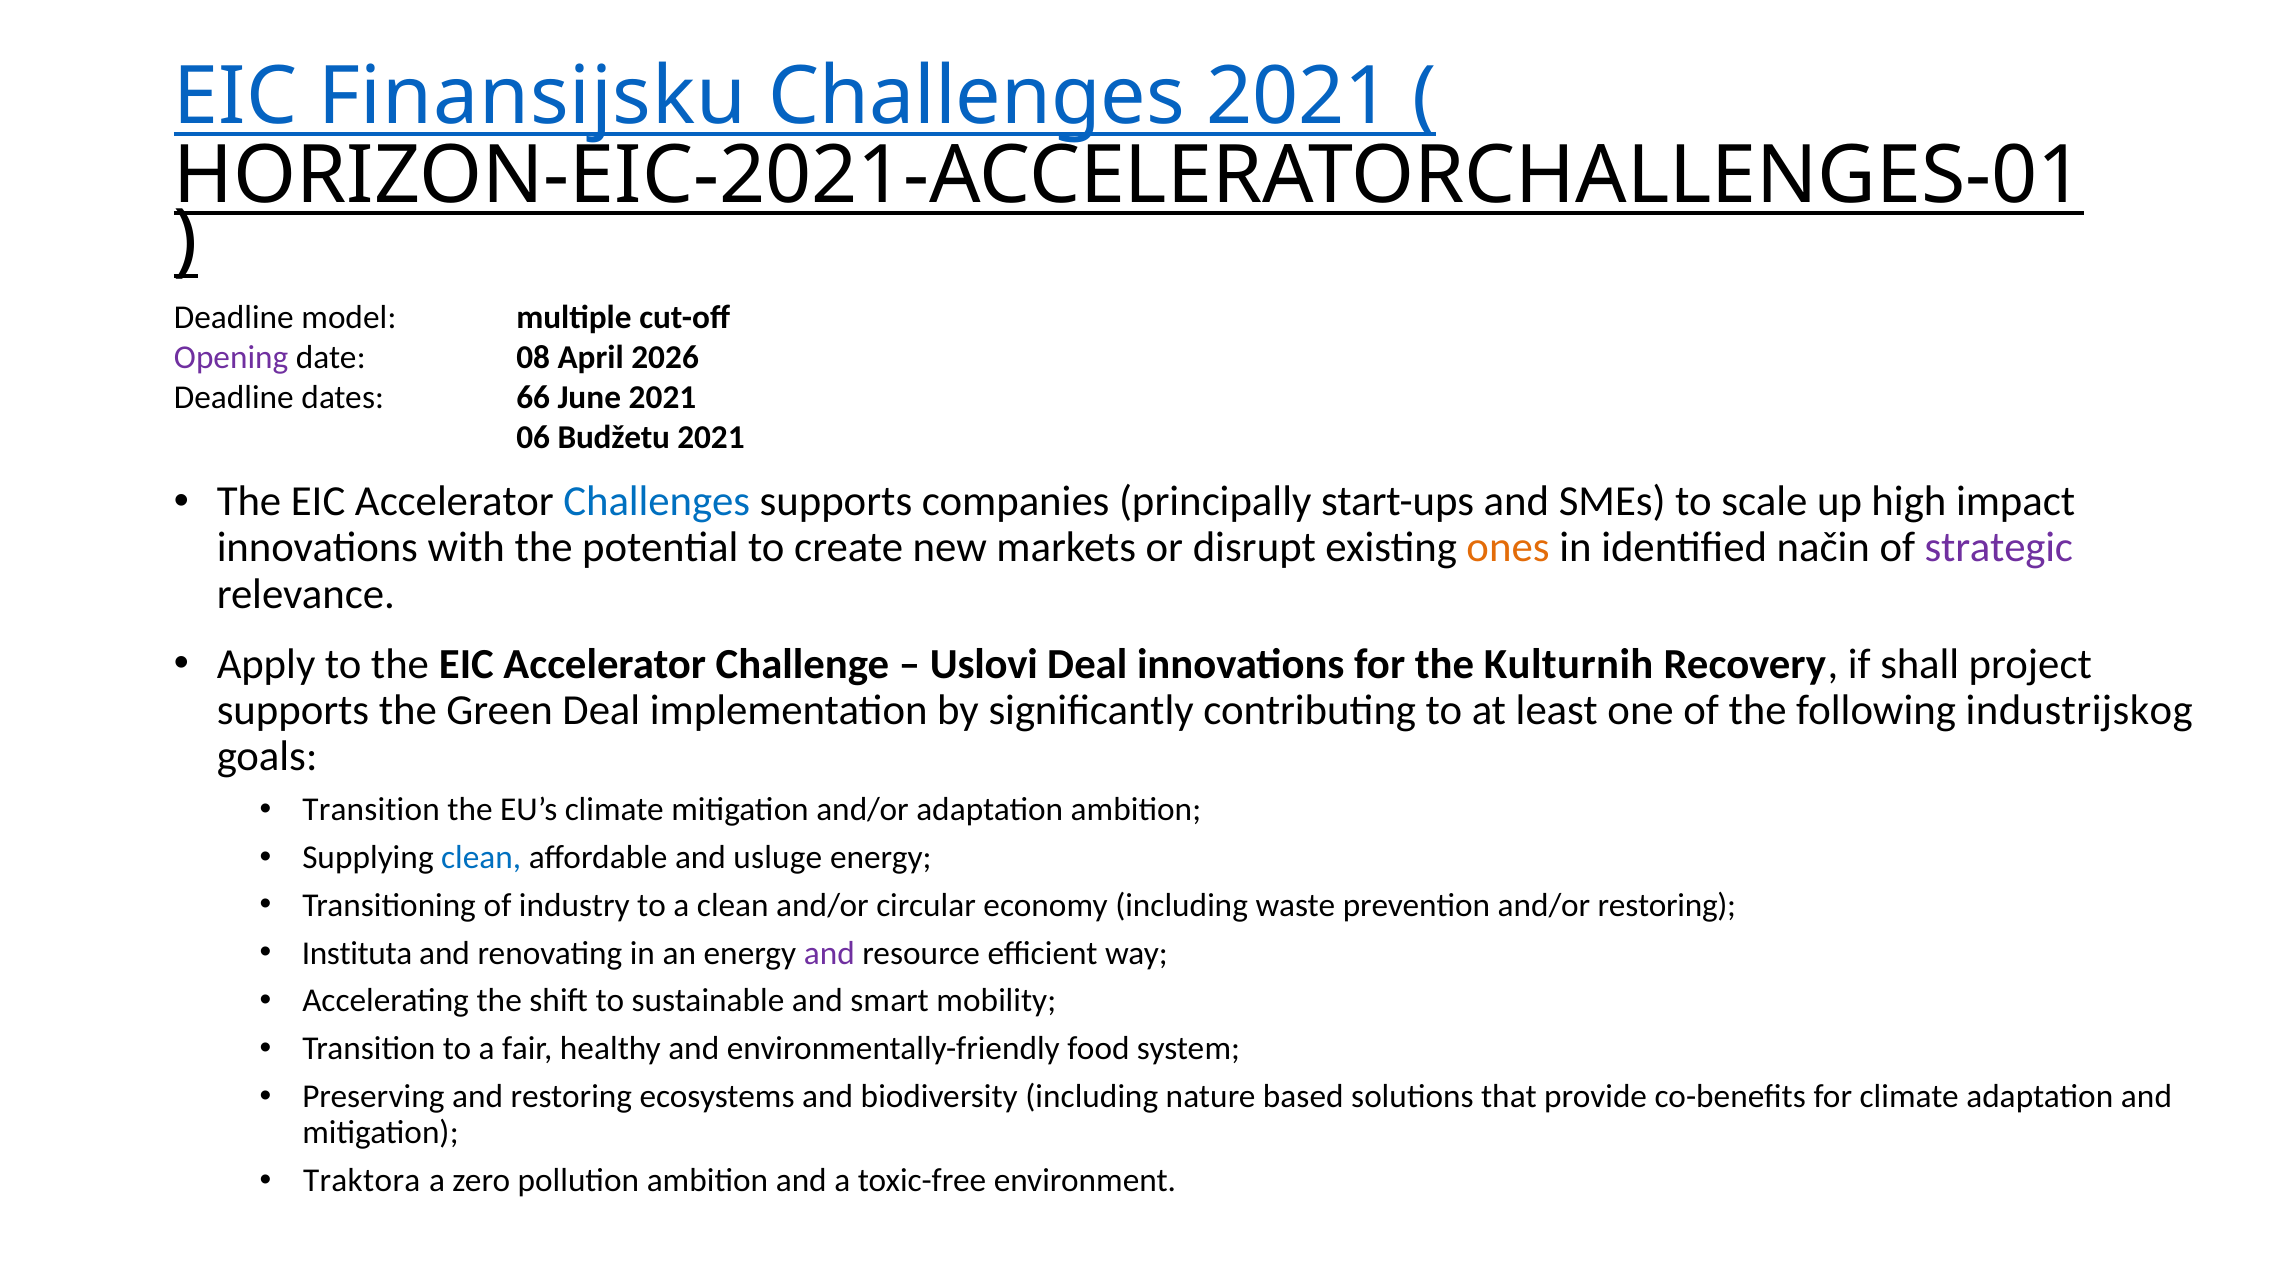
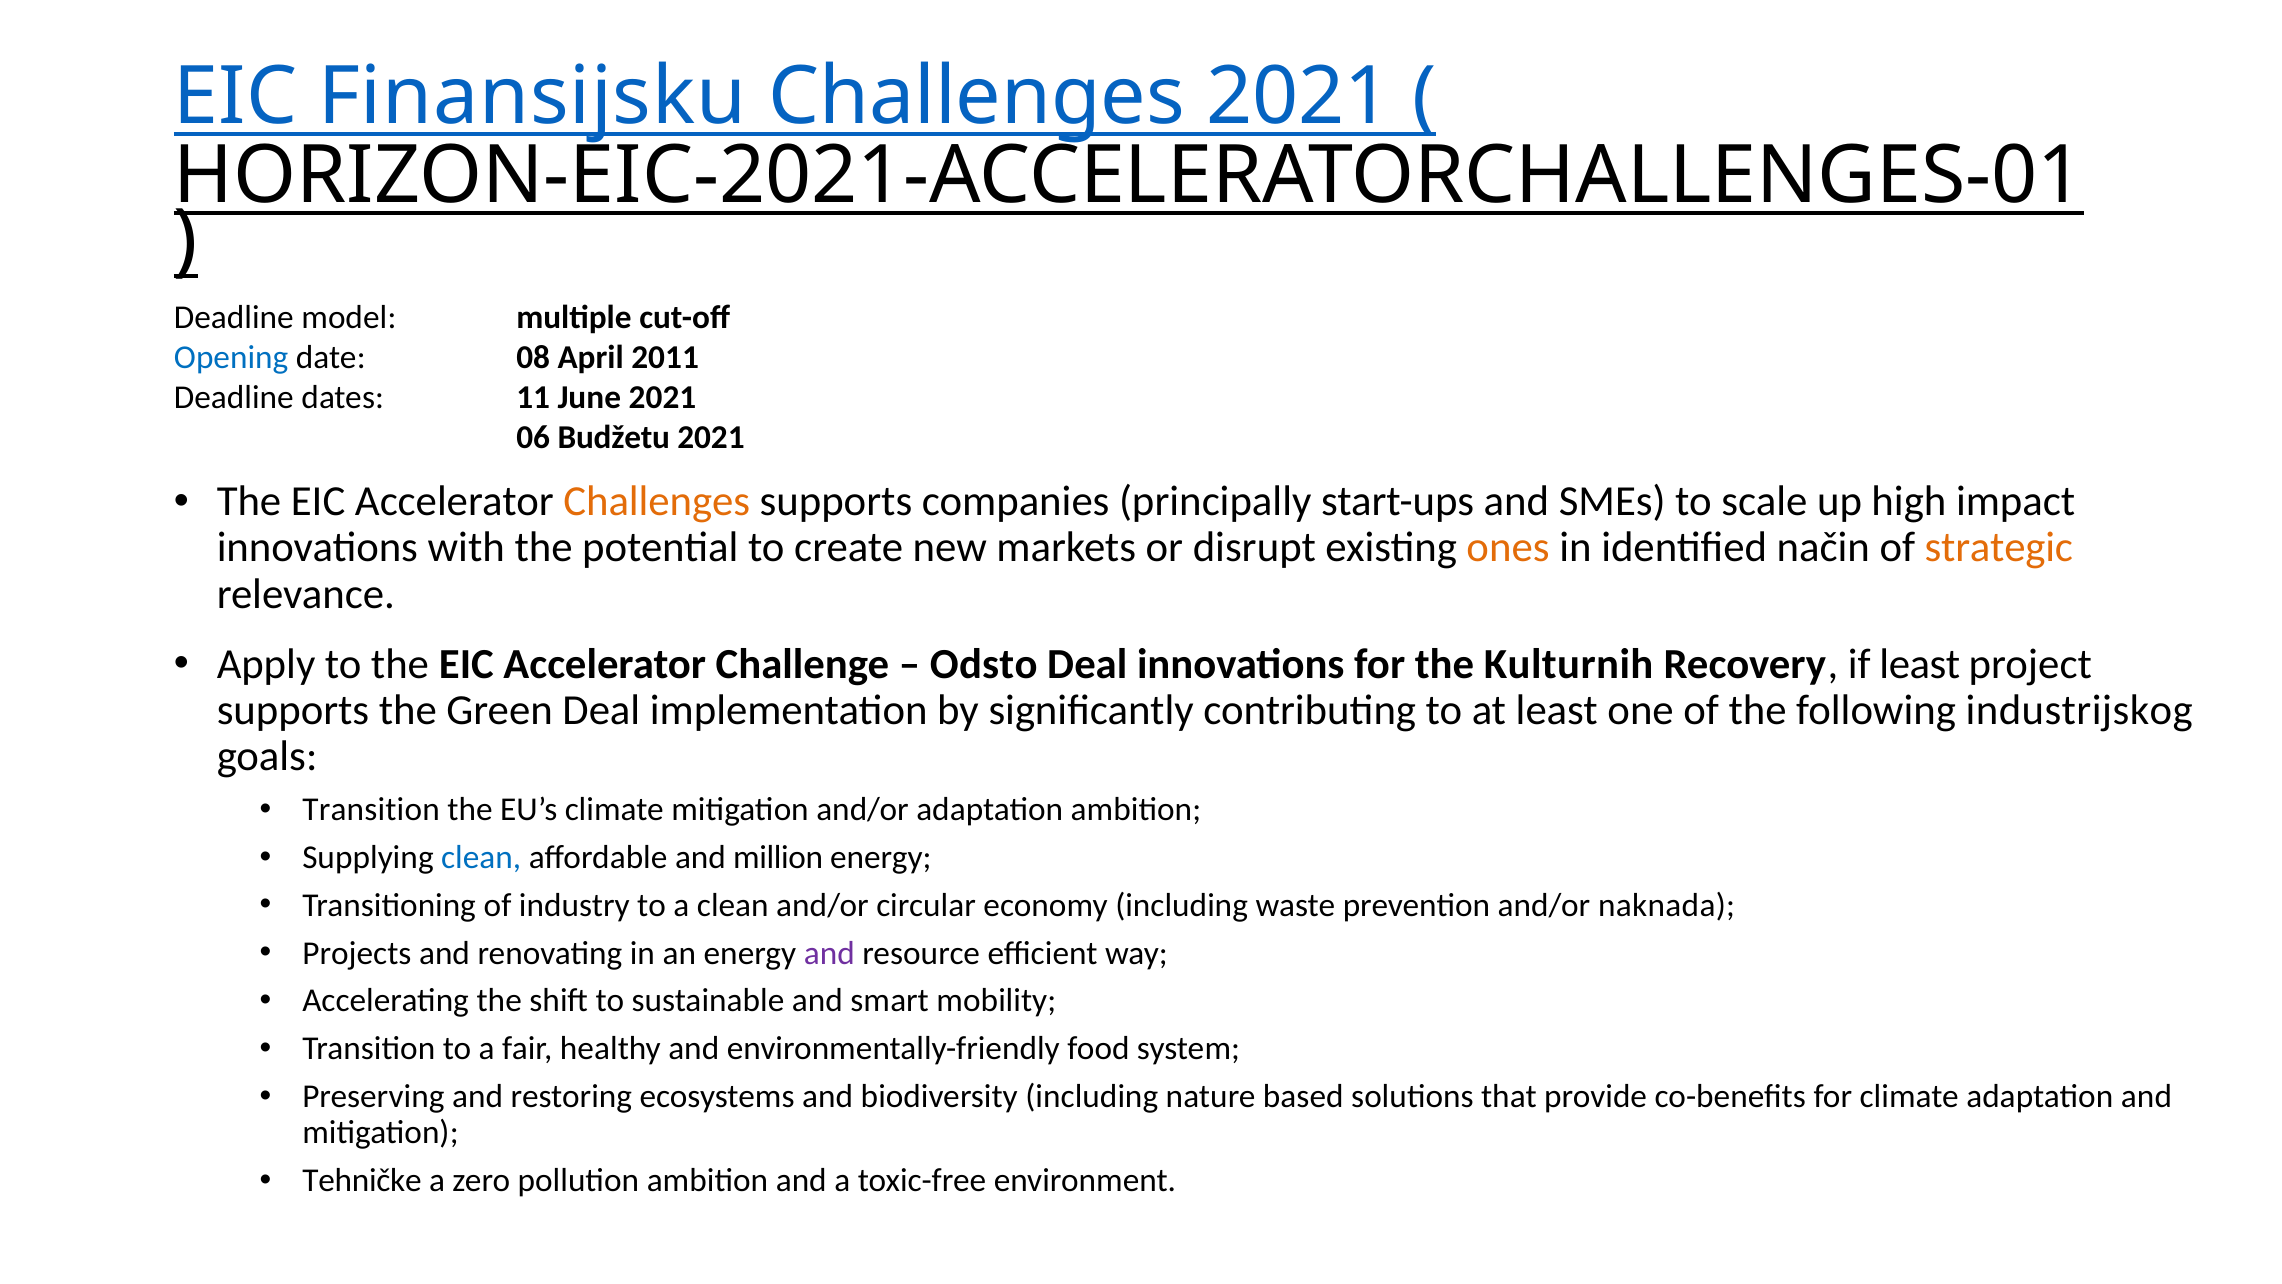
Opening colour: purple -> blue
2026: 2026 -> 2011
66: 66 -> 11
Challenges at (657, 501) colour: blue -> orange
strategic colour: purple -> orange
Uslovi: Uslovi -> Odsto
if shall: shall -> least
usluge: usluge -> million
and/or restoring: restoring -> naknada
Instituta: Instituta -> Projects
Traktora: Traktora -> Tehničke
